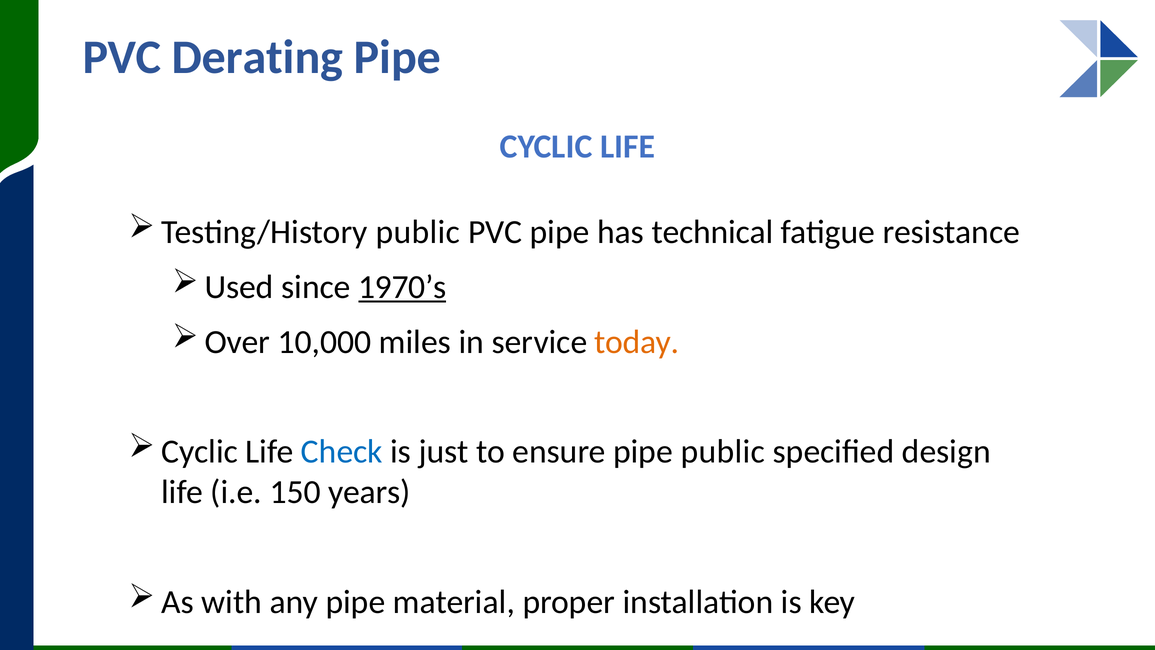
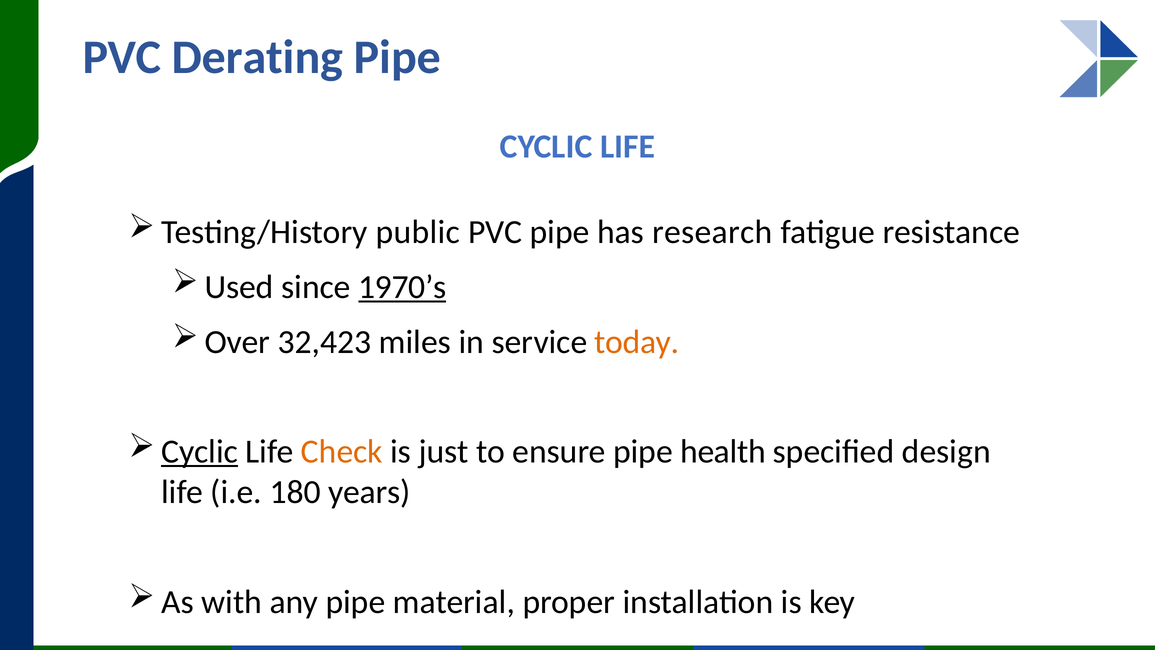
technical: technical -> research
10,000: 10,000 -> 32,423
Cyclic at (200, 452) underline: none -> present
Check colour: blue -> orange
pipe public: public -> health
150: 150 -> 180
